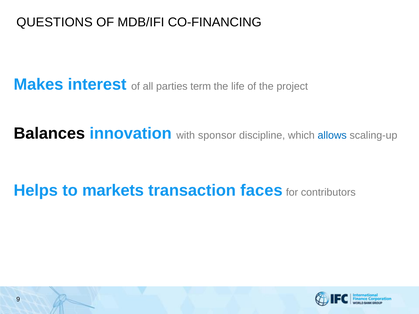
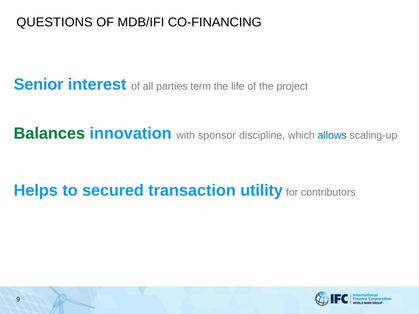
Makes: Makes -> Senior
Balances colour: black -> green
markets: markets -> secured
faces: faces -> utility
